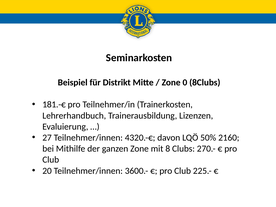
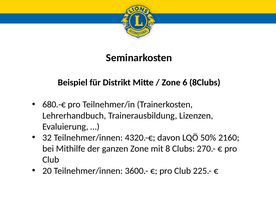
0: 0 -> 6
181.-€: 181.-€ -> 680.-€
27: 27 -> 32
